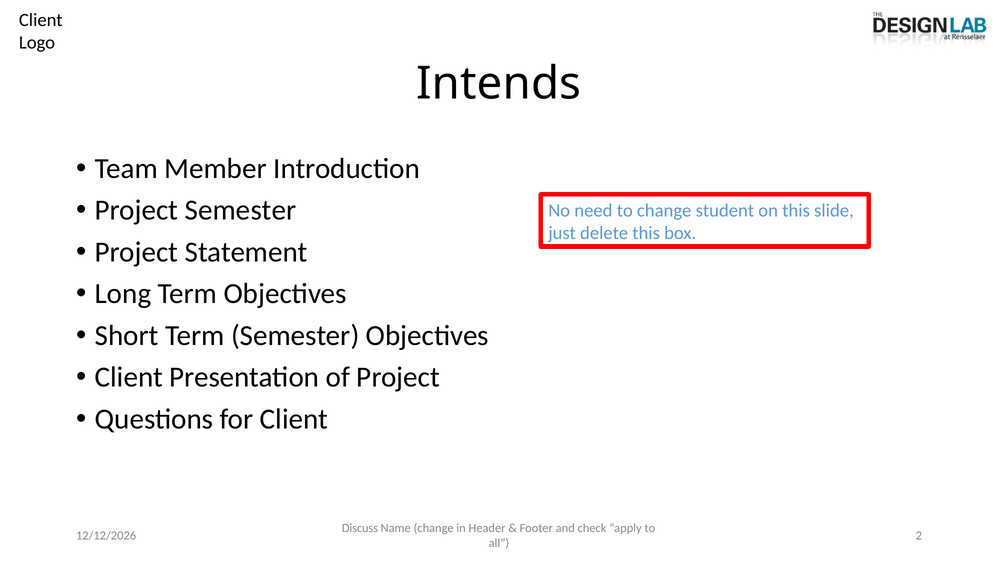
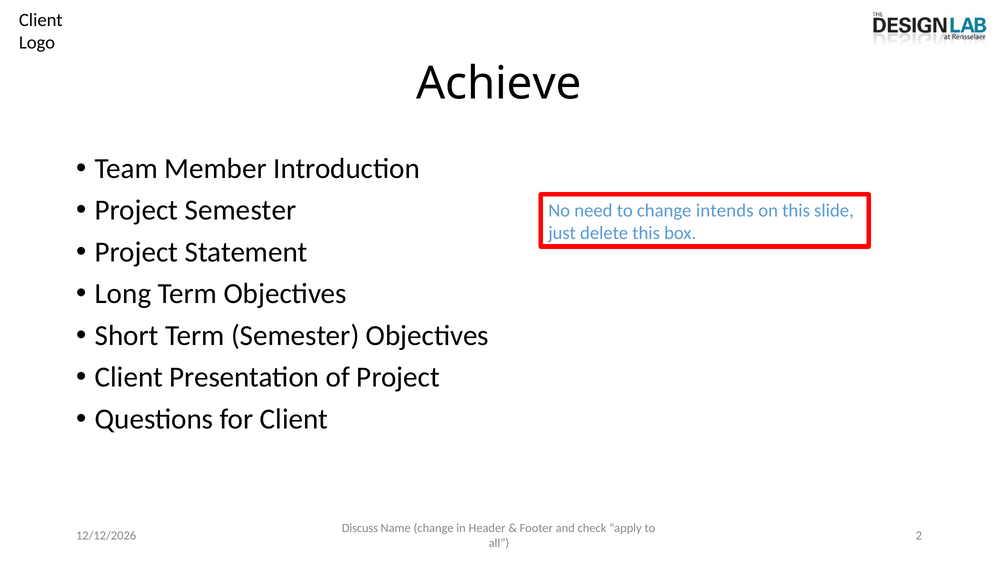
Intends: Intends -> Achieve
student: student -> intends
